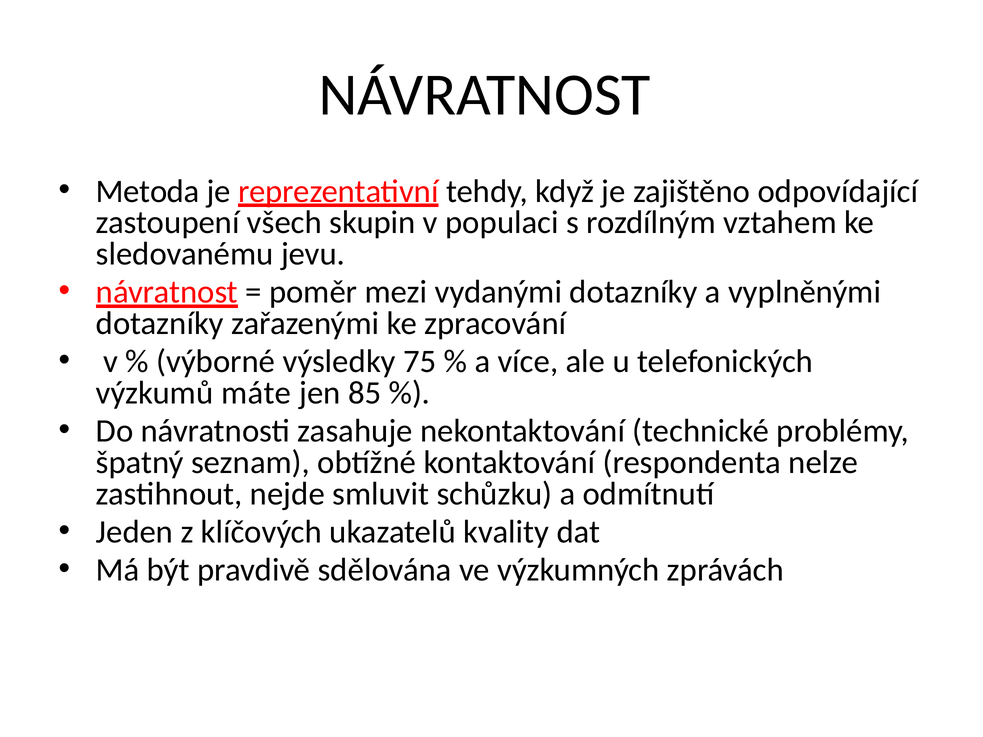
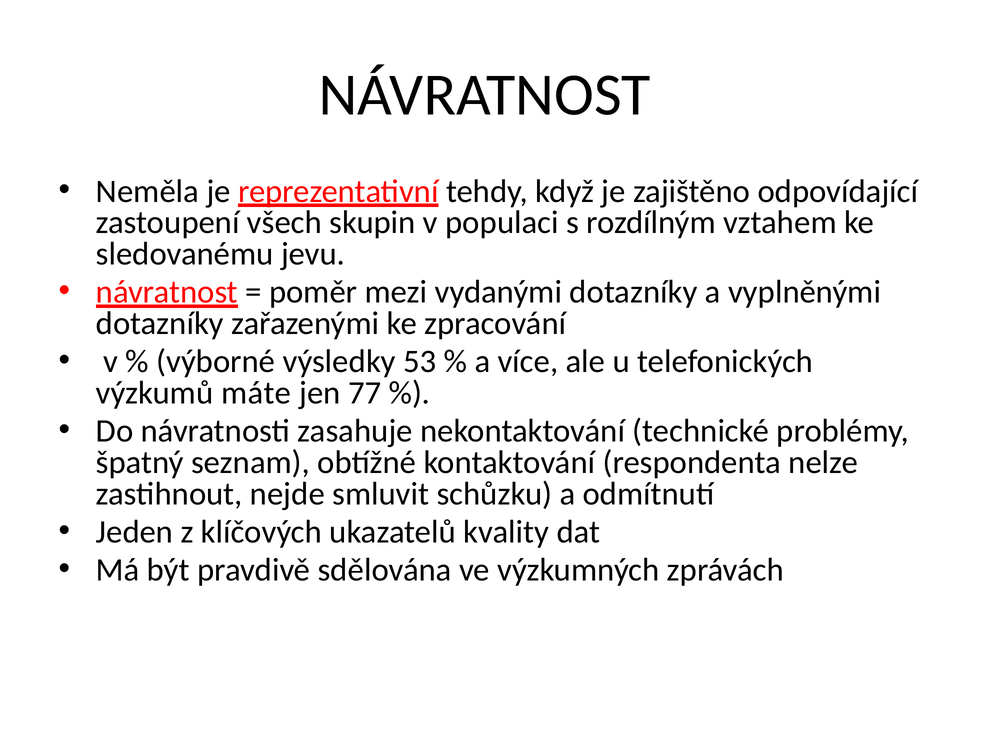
Metoda: Metoda -> Neměla
75: 75 -> 53
85: 85 -> 77
